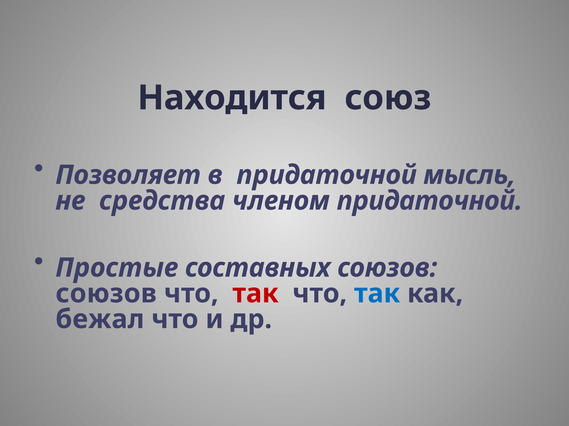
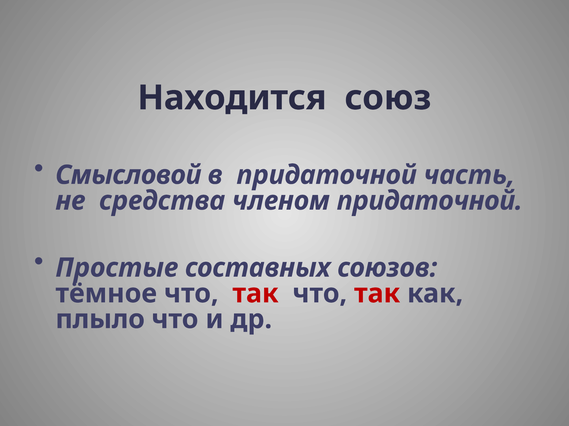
Позволяет: Позволяет -> Смысловой
мысль: мысль -> часть
союзов at (106, 294): союзов -> тёмное
так at (377, 294) colour: blue -> red
бежал: бежал -> плыло
